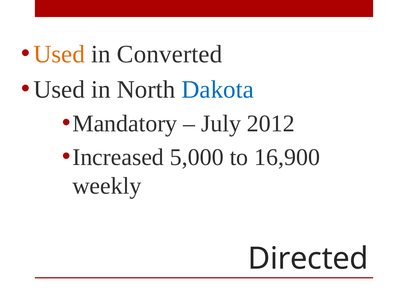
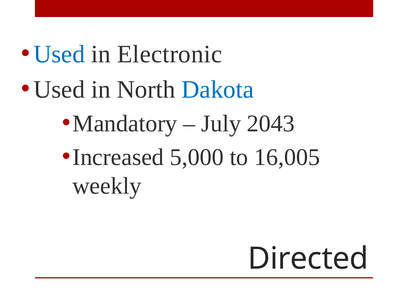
Used at (59, 54) colour: orange -> blue
Converted: Converted -> Electronic
2012: 2012 -> 2043
16,900: 16,900 -> 16,005
